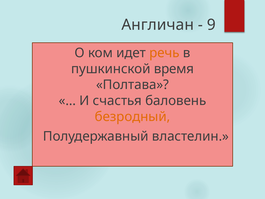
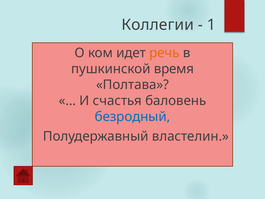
Англичан: Англичан -> Коллегии
9: 9 -> 1
безродный colour: orange -> blue
